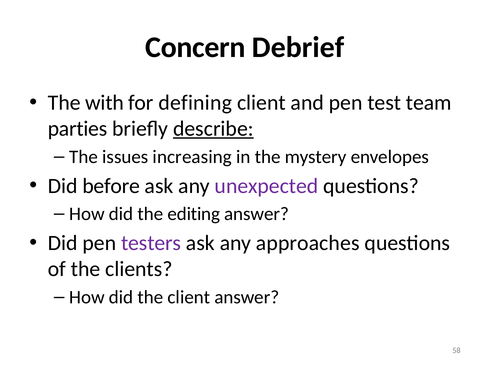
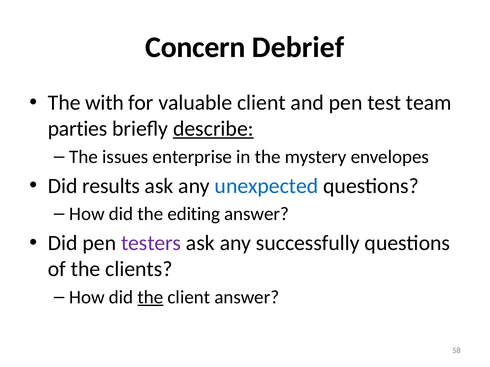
defining: defining -> valuable
increasing: increasing -> enterprise
before: before -> results
unexpected colour: purple -> blue
approaches: approaches -> successfully
the at (150, 298) underline: none -> present
